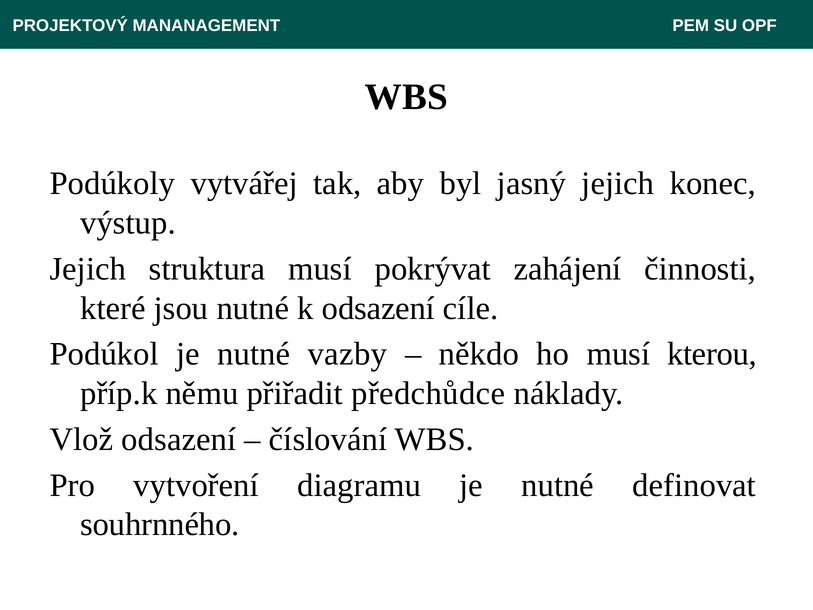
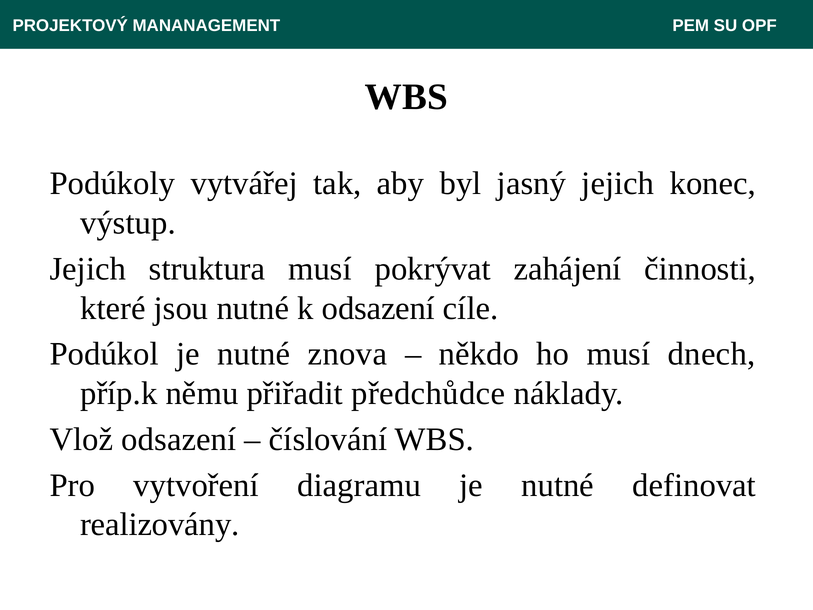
vazby: vazby -> znova
kterou: kterou -> dnech
souhrnného: souhrnného -> realizovány
